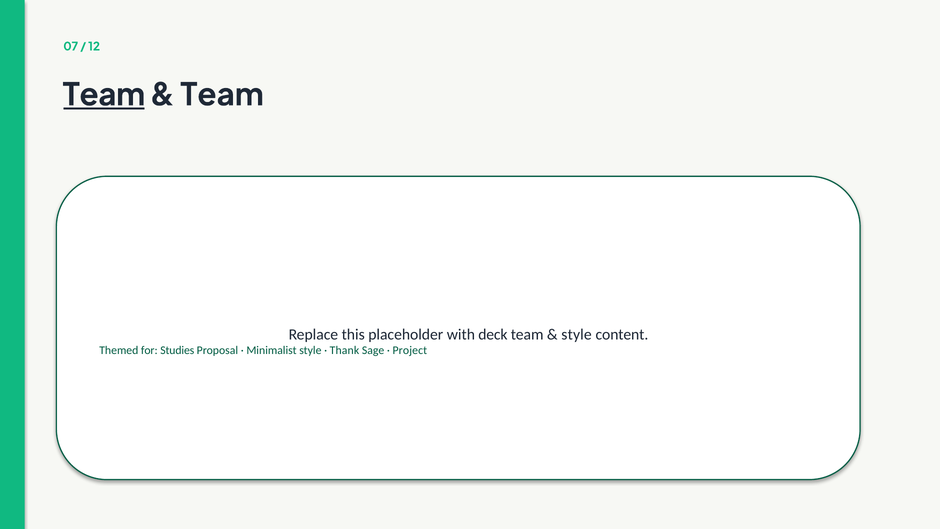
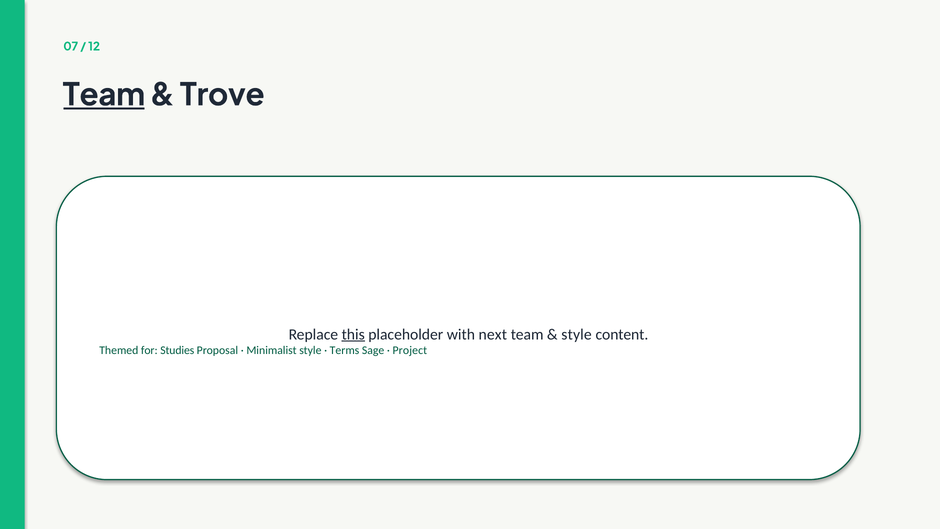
Team at (222, 95): Team -> Trove
this underline: none -> present
deck: deck -> next
Thank: Thank -> Terms
